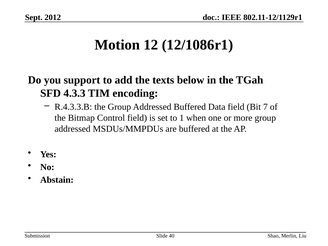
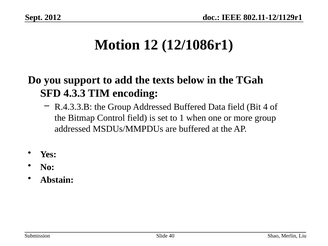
7: 7 -> 4
